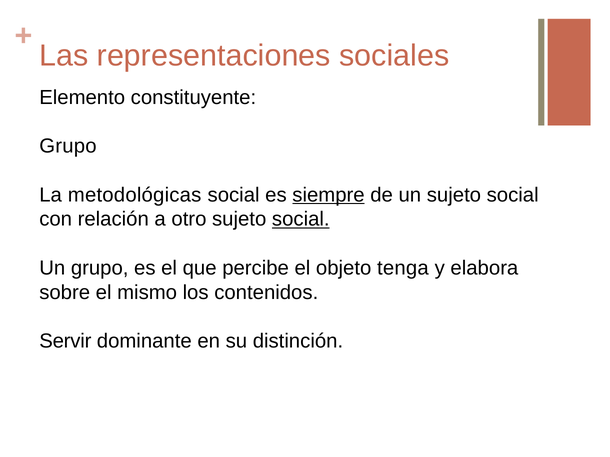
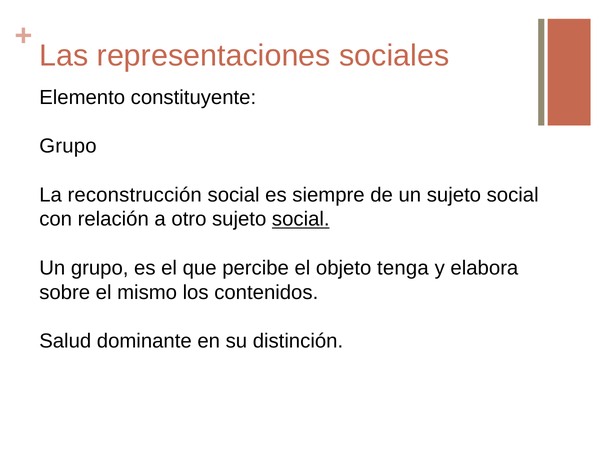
metodológicas: metodológicas -> reconstrucción
siempre underline: present -> none
Servir: Servir -> Salud
